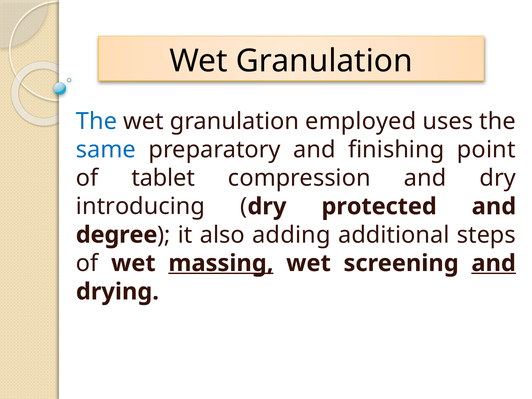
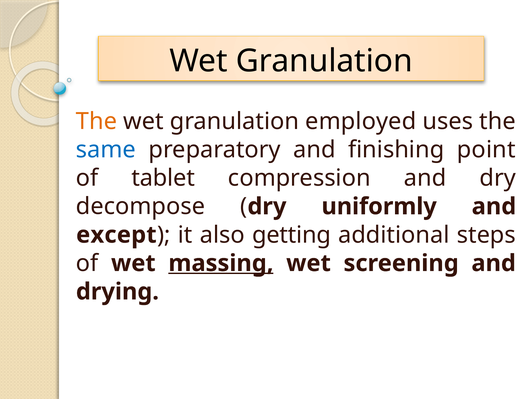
The at (96, 121) colour: blue -> orange
introducing: introducing -> decompose
protected: protected -> uniformly
degree: degree -> except
adding: adding -> getting
and at (494, 263) underline: present -> none
